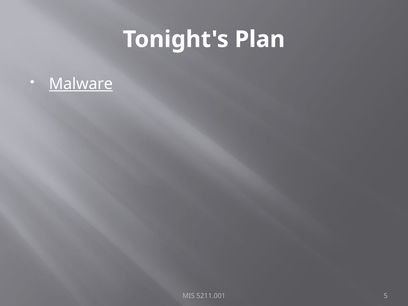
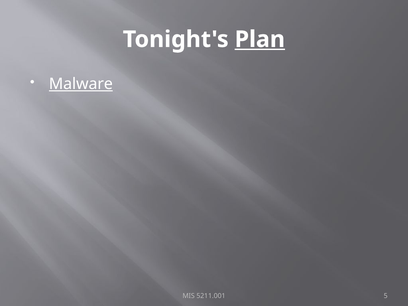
Plan underline: none -> present
